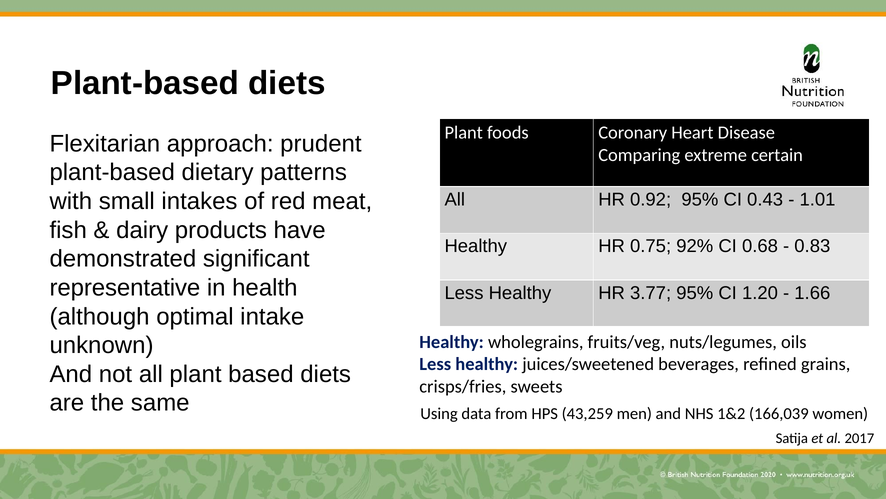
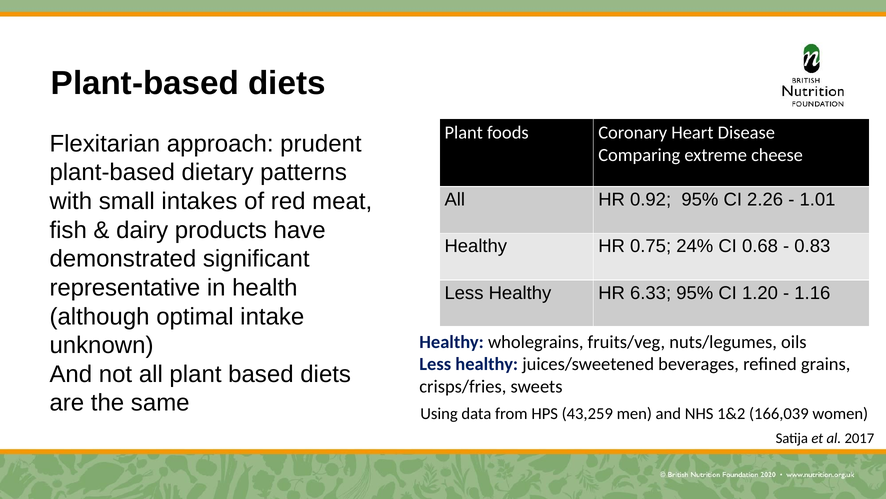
certain: certain -> cheese
0.43: 0.43 -> 2.26
92%: 92% -> 24%
3.77: 3.77 -> 6.33
1.66: 1.66 -> 1.16
